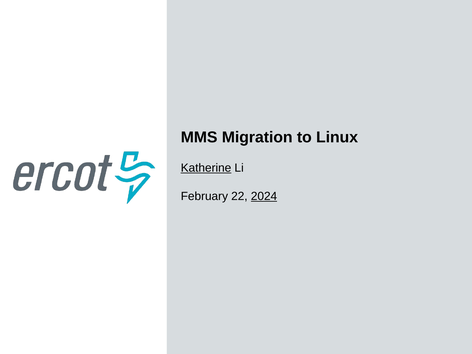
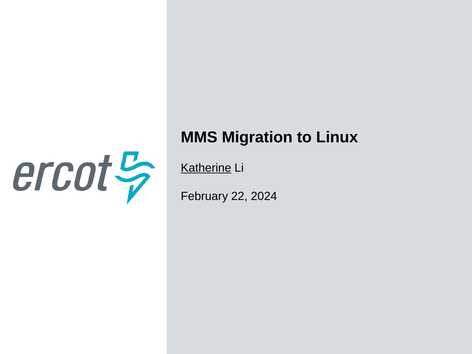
2024 underline: present -> none
